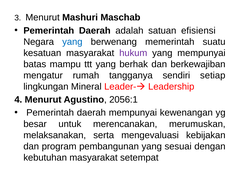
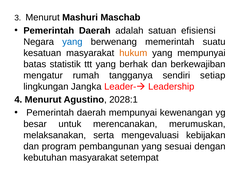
hukum colour: purple -> orange
mampu: mampu -> statistik
Mineral: Mineral -> Jangka
2056:1: 2056:1 -> 2028:1
